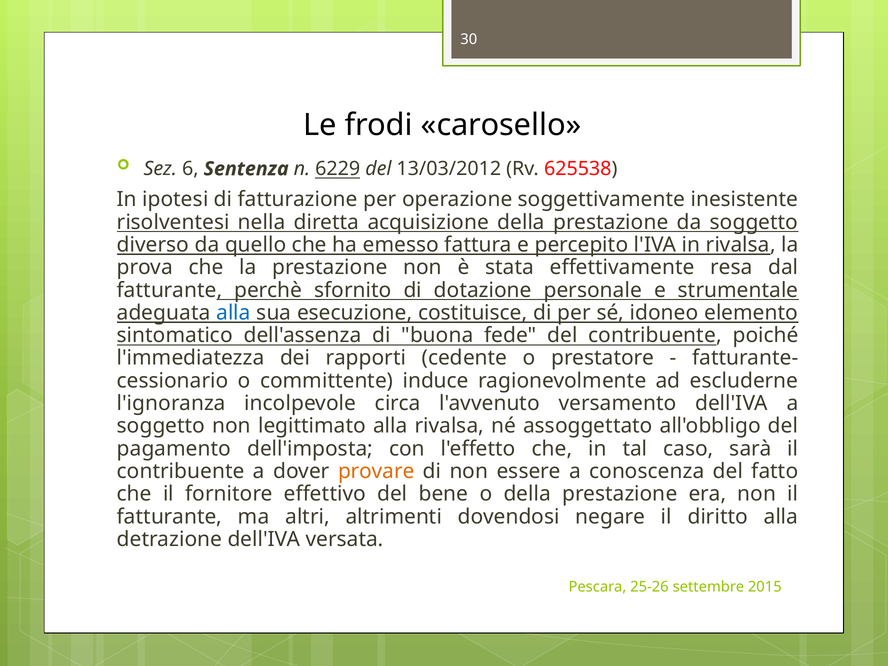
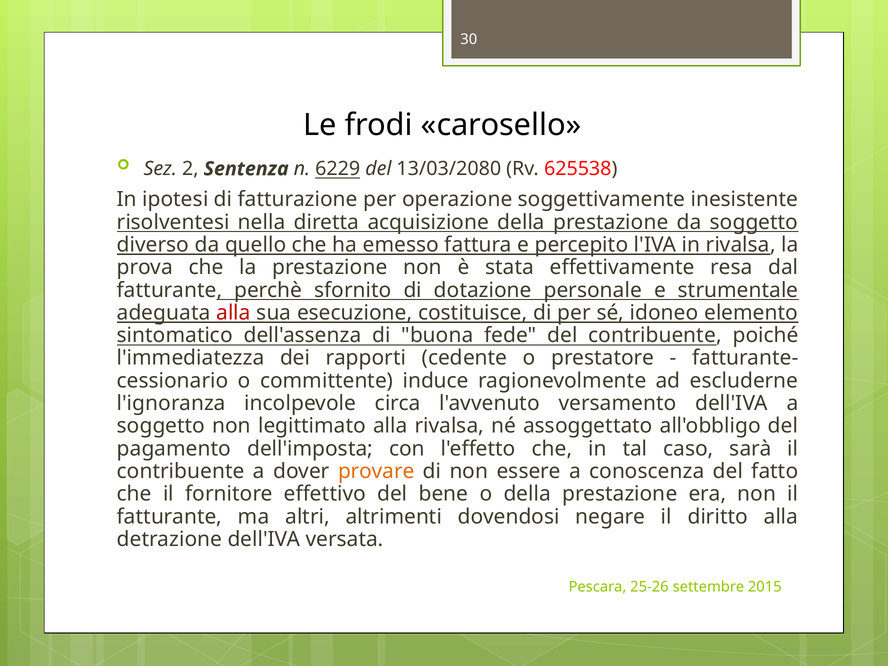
6: 6 -> 2
13/03/2012: 13/03/2012 -> 13/03/2080
alla at (233, 313) colour: blue -> red
